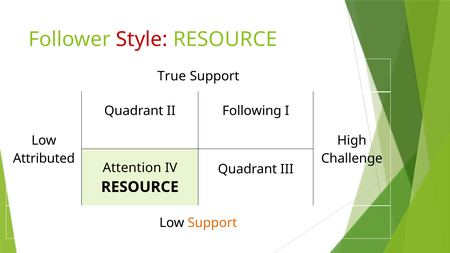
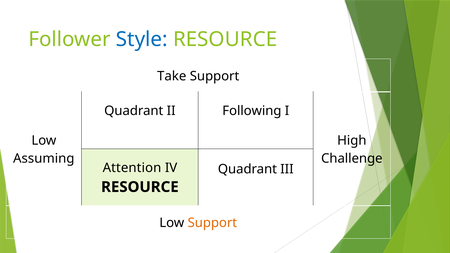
Style colour: red -> blue
True: True -> Take
Attributed: Attributed -> Assuming
